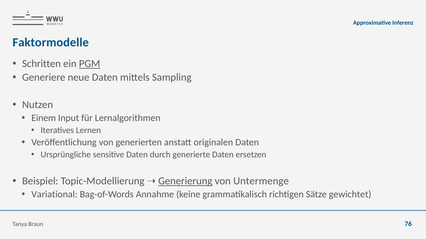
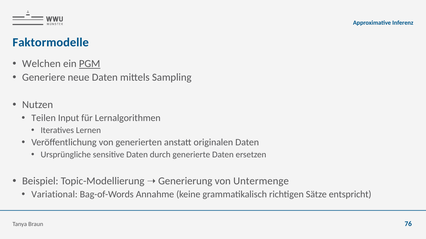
Schritten: Schritten -> Welchen
Einem: Einem -> Teilen
Generierung underline: present -> none
gewichtet: gewichtet -> entspricht
